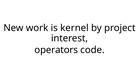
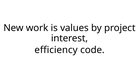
kernel: kernel -> values
operators: operators -> efficiency
